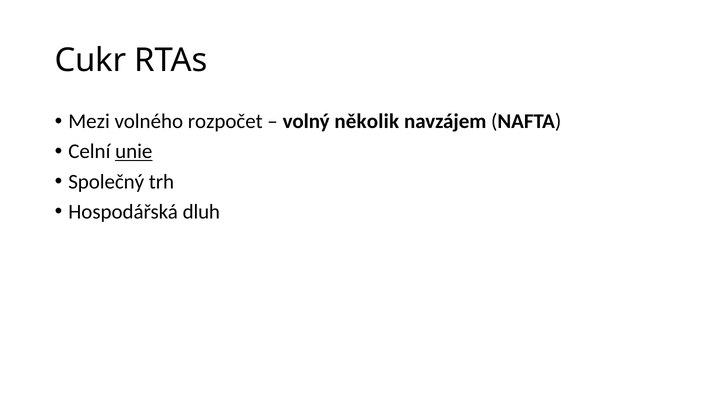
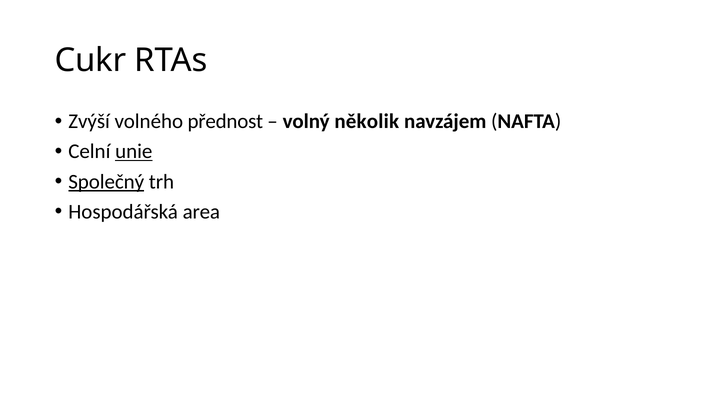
Mezi: Mezi -> Zvýší
rozpočet: rozpočet -> přednost
Společný underline: none -> present
dluh: dluh -> area
